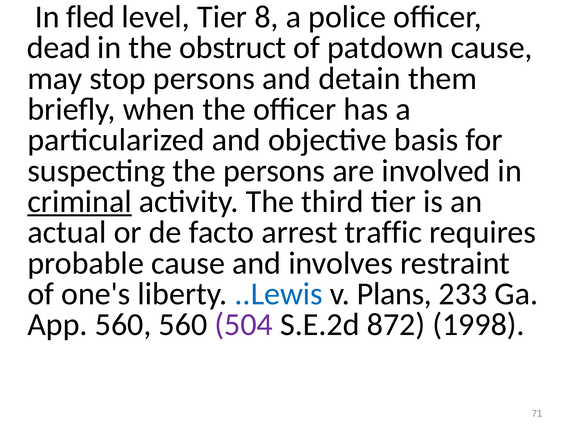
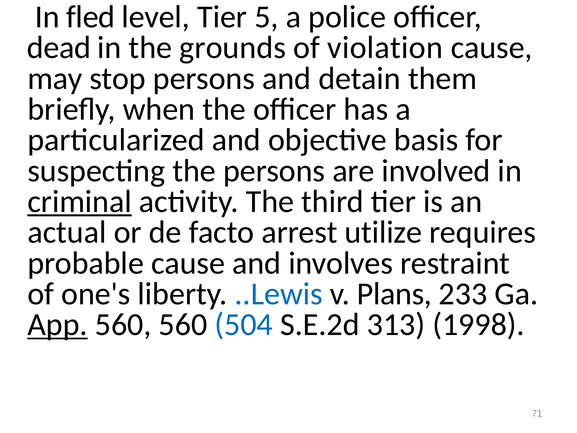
8: 8 -> 5
obstruct: obstruct -> grounds
patdown: patdown -> violation
traffic: traffic -> utilize
App underline: none -> present
504 colour: purple -> blue
872: 872 -> 313
